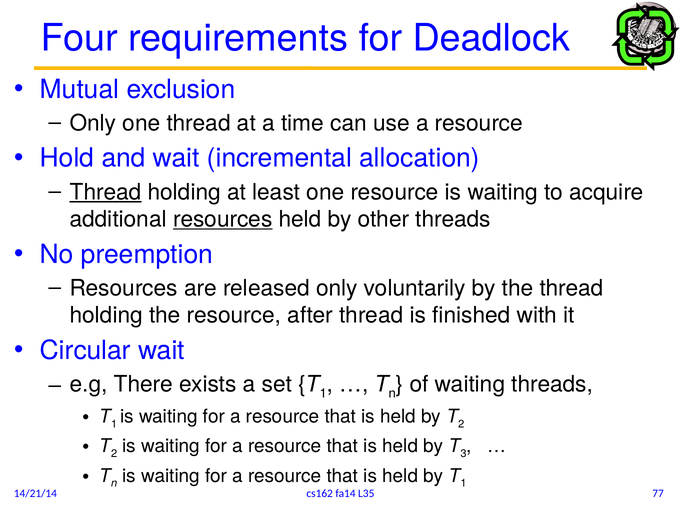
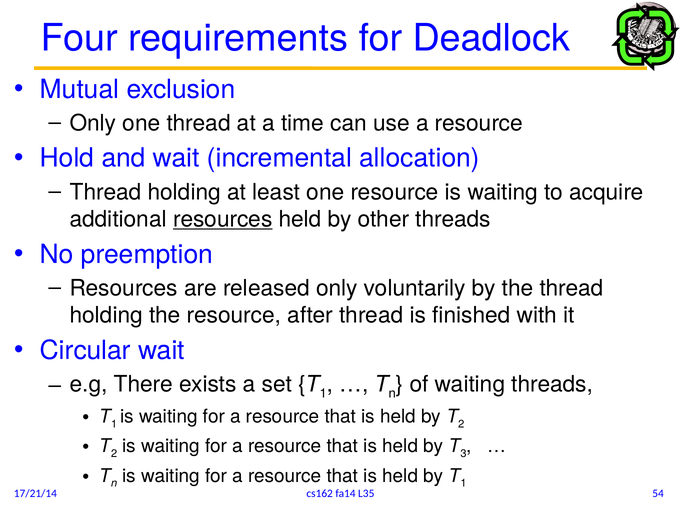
Thread at (106, 192) underline: present -> none
77: 77 -> 54
14/21/14: 14/21/14 -> 17/21/14
